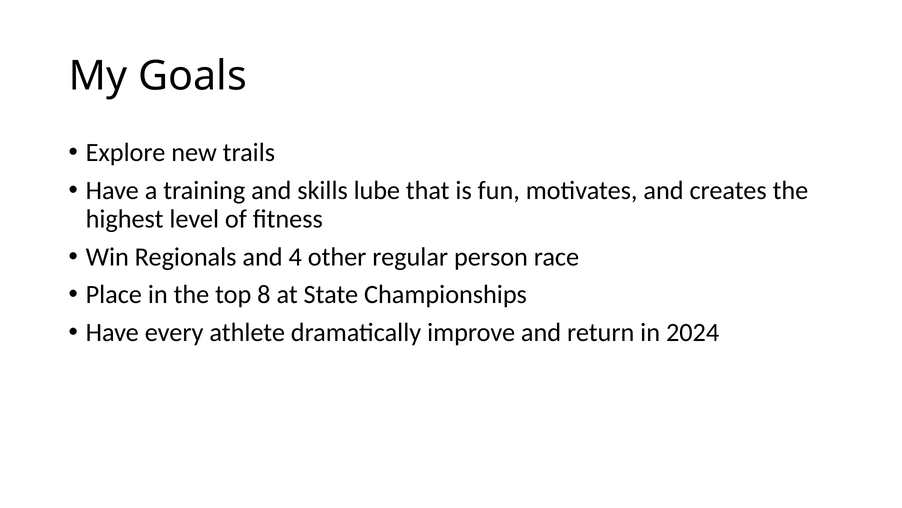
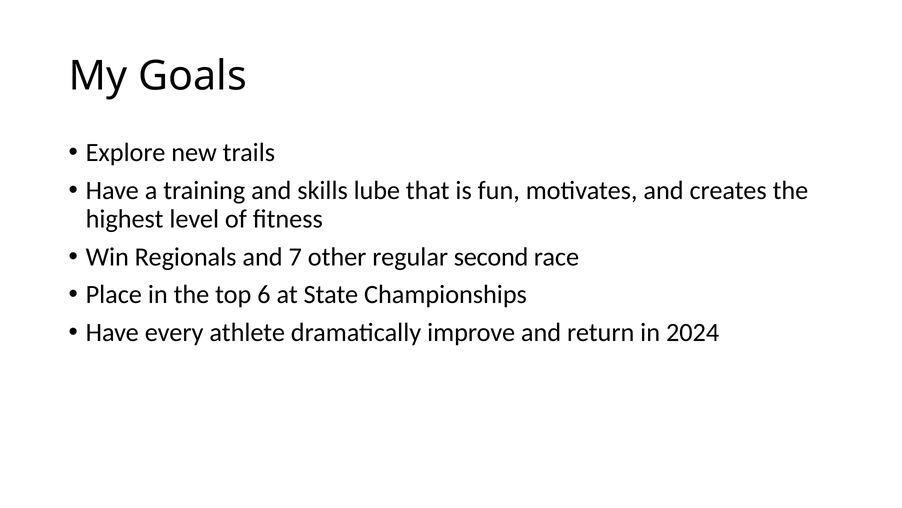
4: 4 -> 7
person: person -> second
8: 8 -> 6
